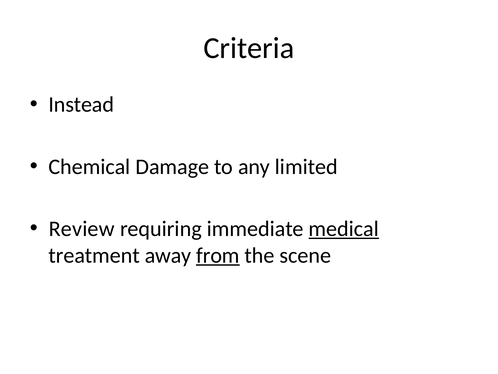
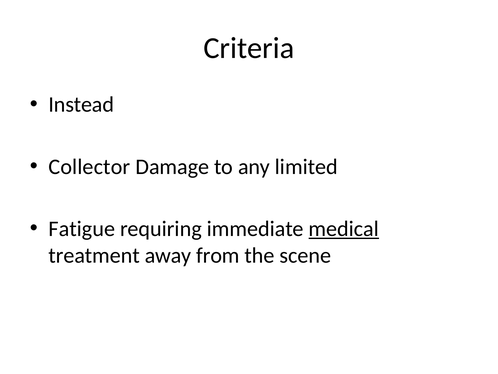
Chemical: Chemical -> Collector
Review: Review -> Fatigue
from underline: present -> none
